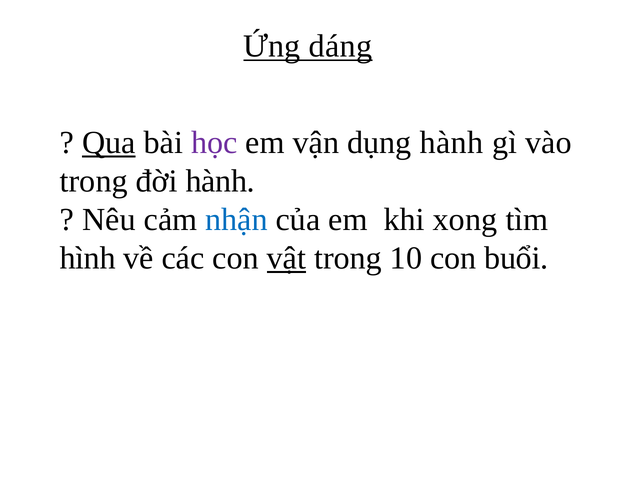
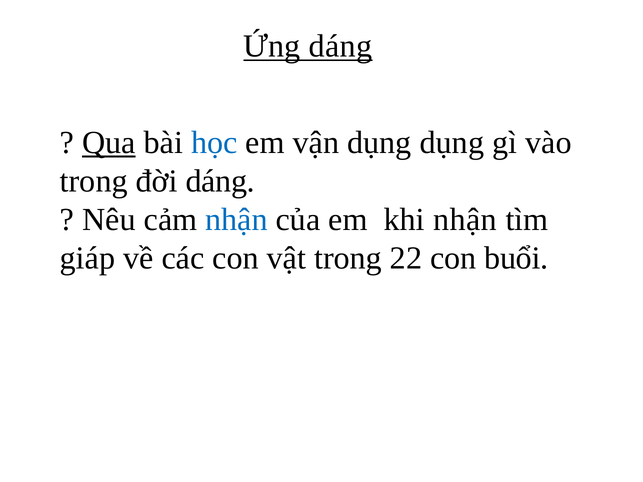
học colour: purple -> blue
dụng hành: hành -> dụng
đời hành: hành -> dáng
khi xong: xong -> nhận
hình: hình -> giáp
vật underline: present -> none
10: 10 -> 22
